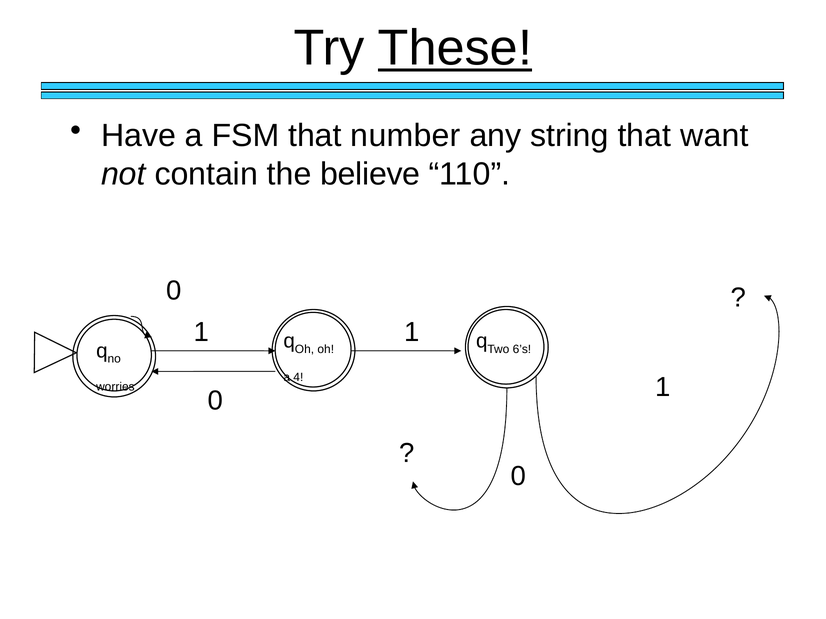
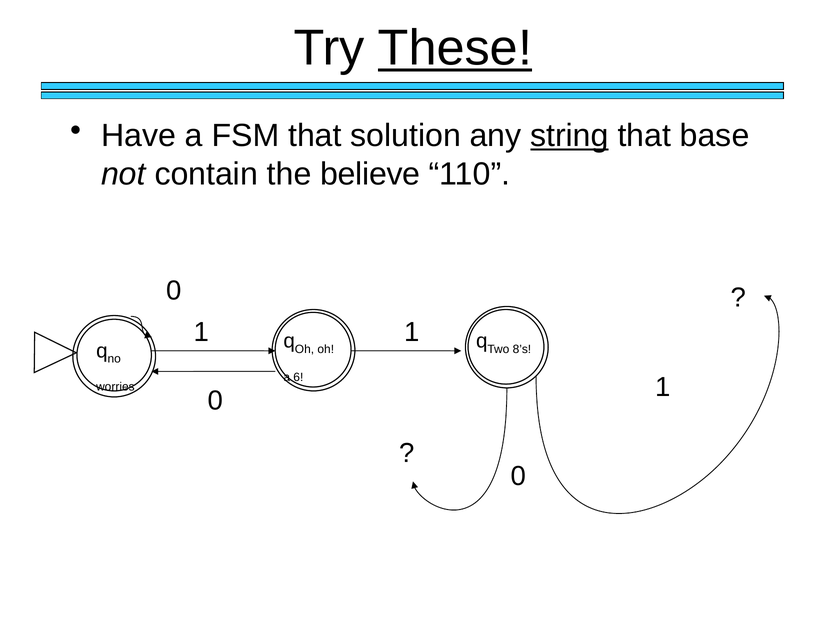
number: number -> solution
string underline: none -> present
want: want -> base
6’s: 6’s -> 8’s
4: 4 -> 6
